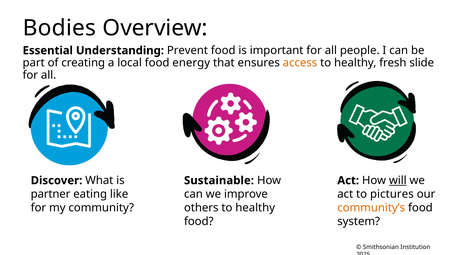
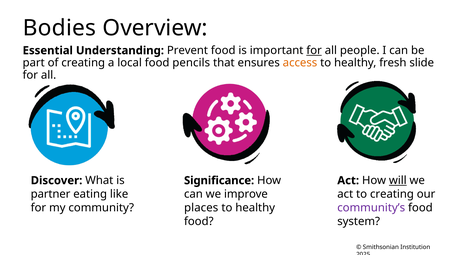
for at (314, 51) underline: none -> present
energy: energy -> pencils
Sustainable: Sustainable -> Significance
to pictures: pictures -> creating
others: others -> places
community’s colour: orange -> purple
